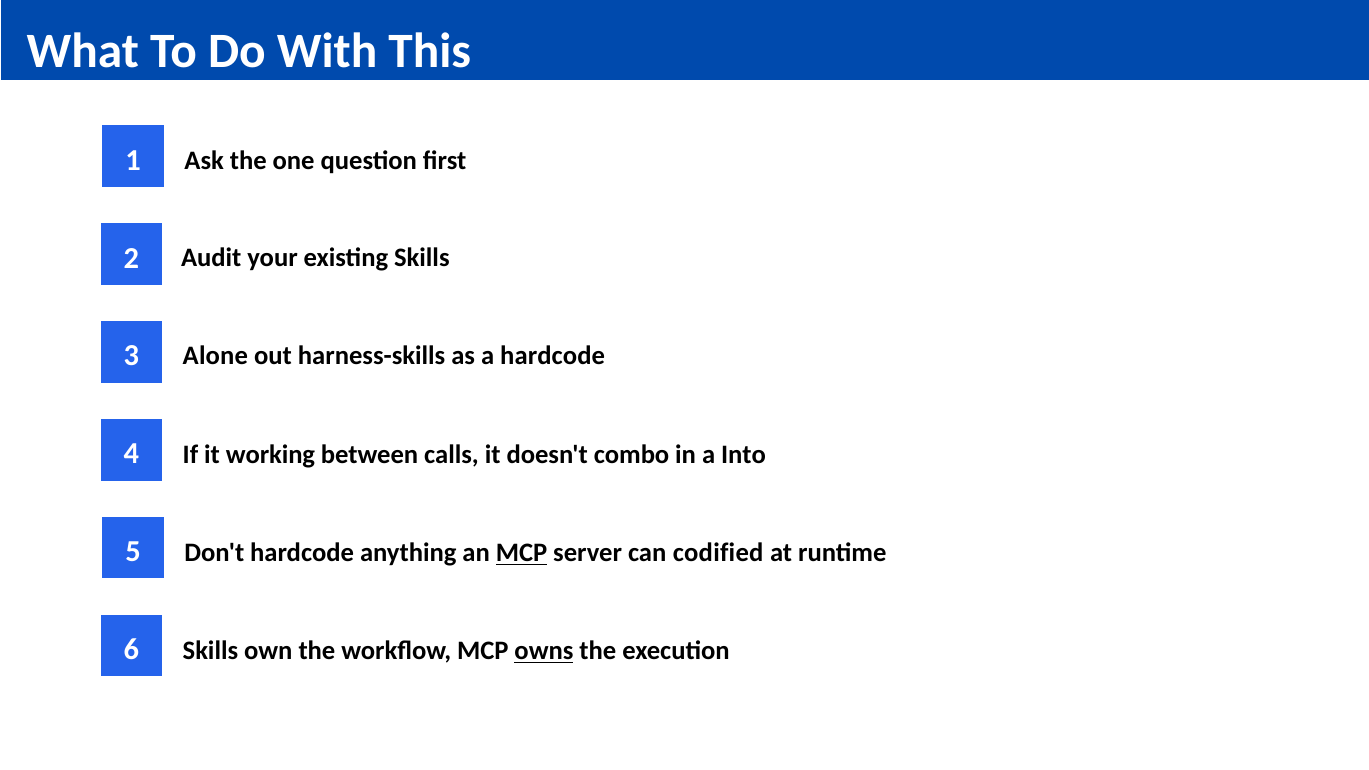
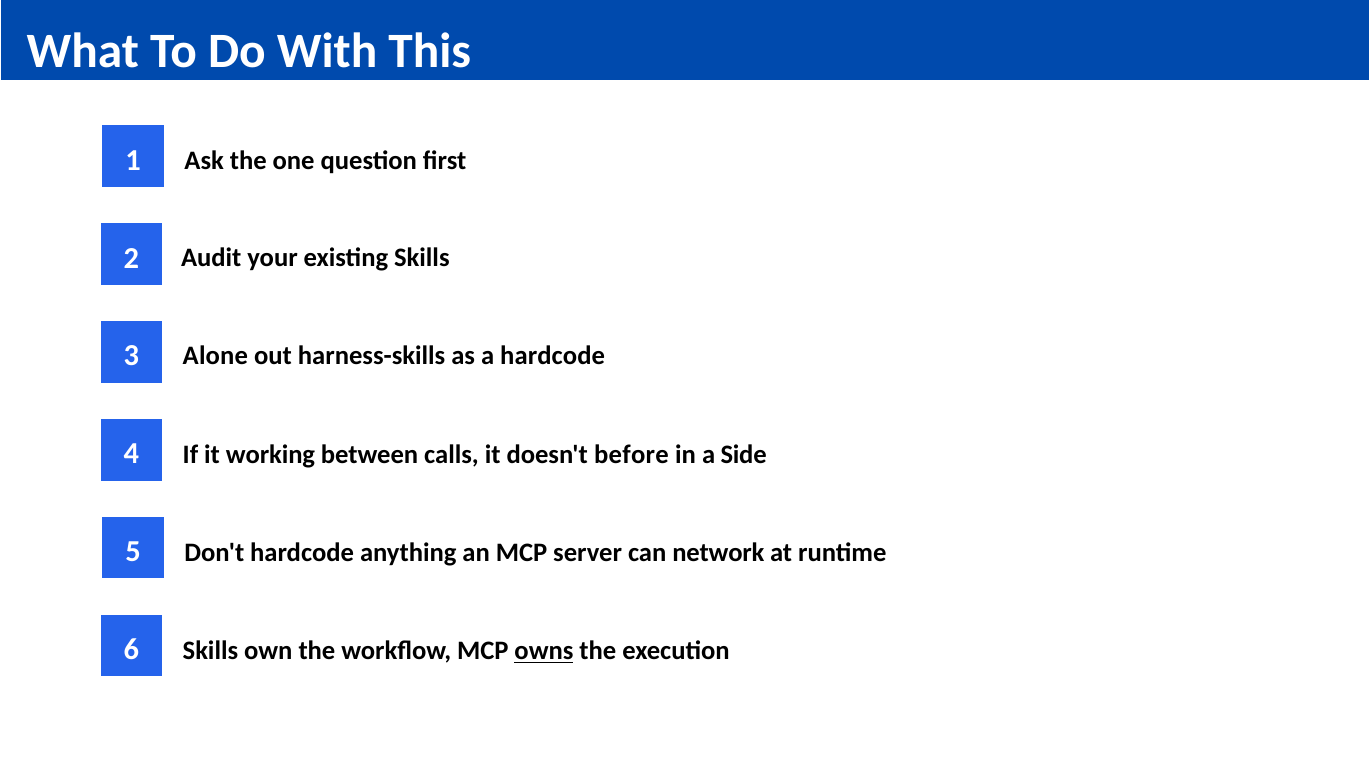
combo: combo -> before
Into: Into -> Side
MCP at (522, 553) underline: present -> none
codified: codified -> network
